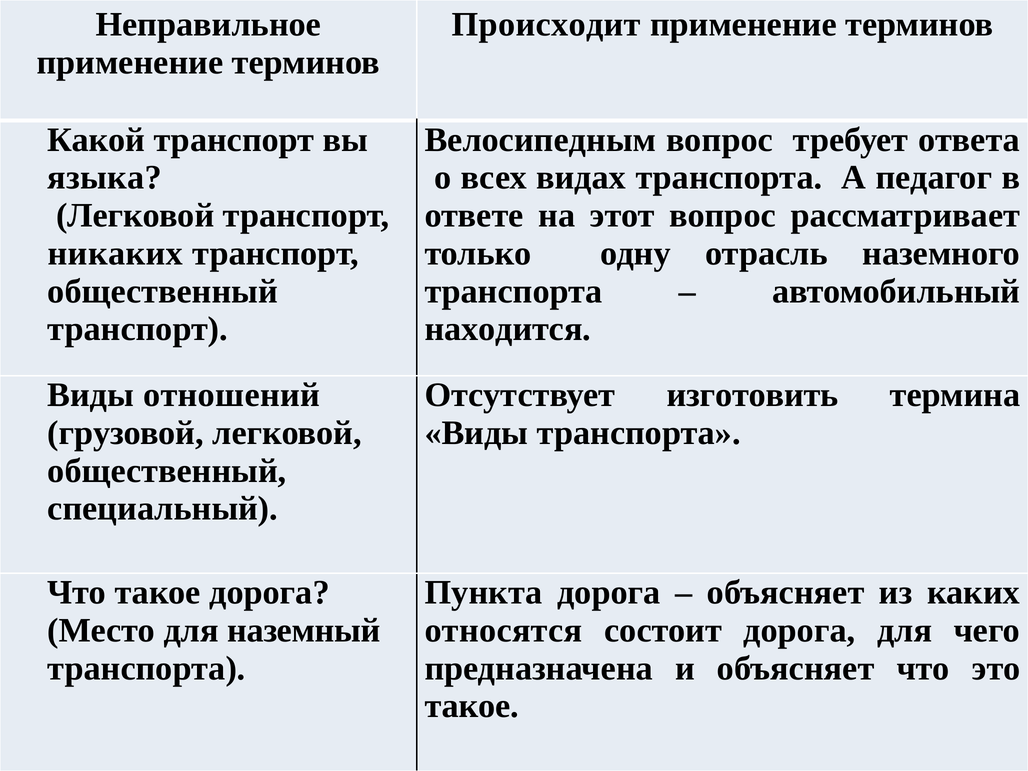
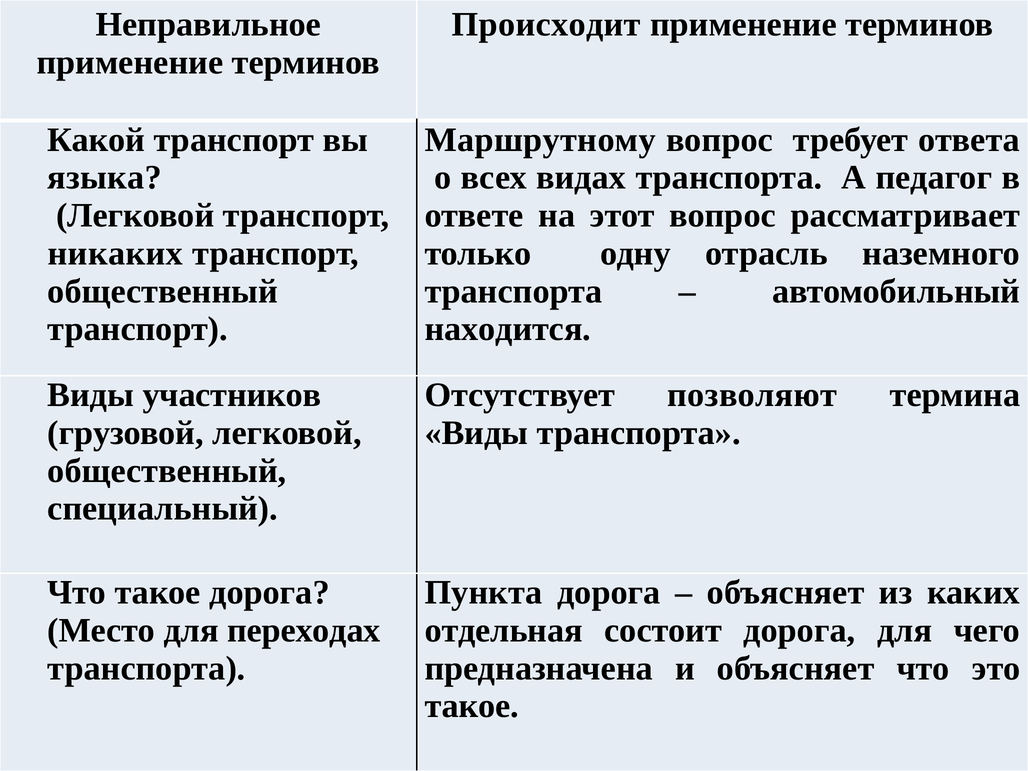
Велосипедным: Велосипедным -> Маршрутному
отношений: отношений -> участников
изготовить: изготовить -> позволяют
наземный: наземный -> переходах
относятся: относятся -> отдельная
